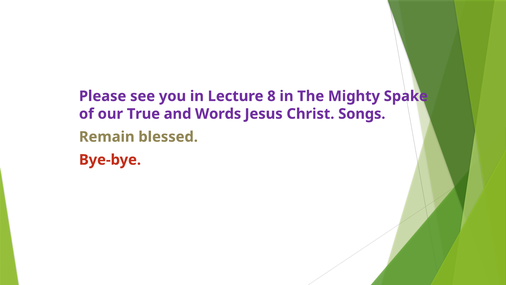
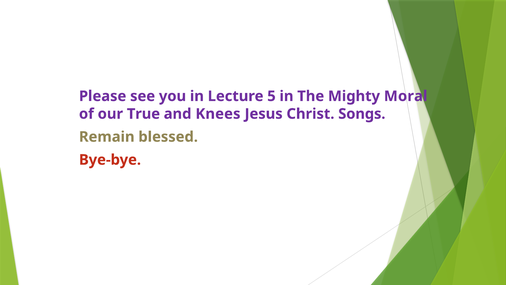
8: 8 -> 5
Spake: Spake -> Moral
Words: Words -> Knees
